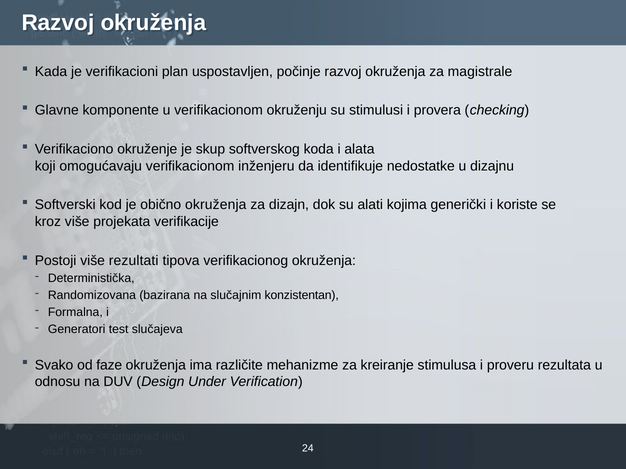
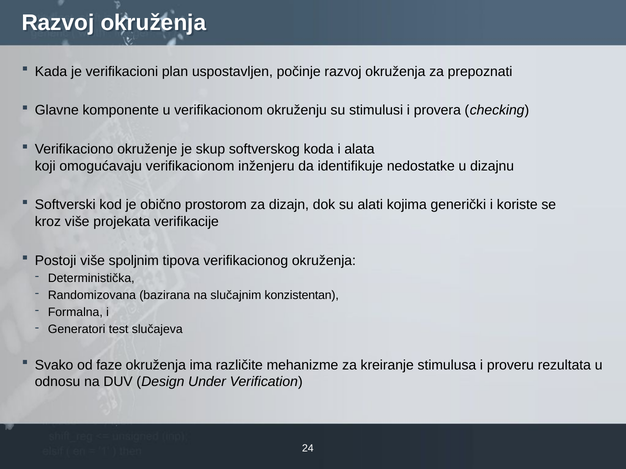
magistrale: magistrale -> prepoznati
obično okruženja: okruženja -> prostorom
rezultati: rezultati -> spoljnim
